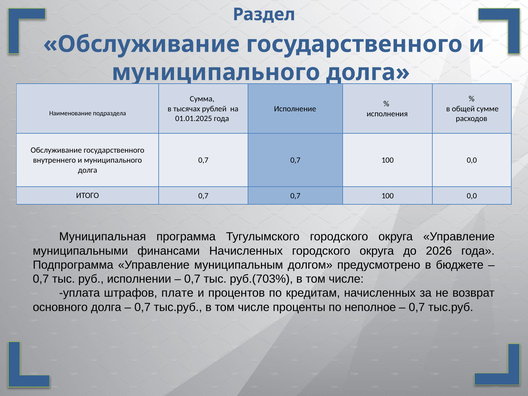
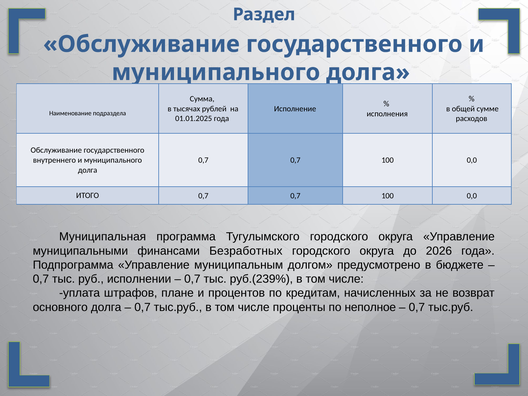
финансами Начисленных: Начисленных -> Безработных
руб.(703%: руб.(703% -> руб.(239%
плате: плате -> плане
